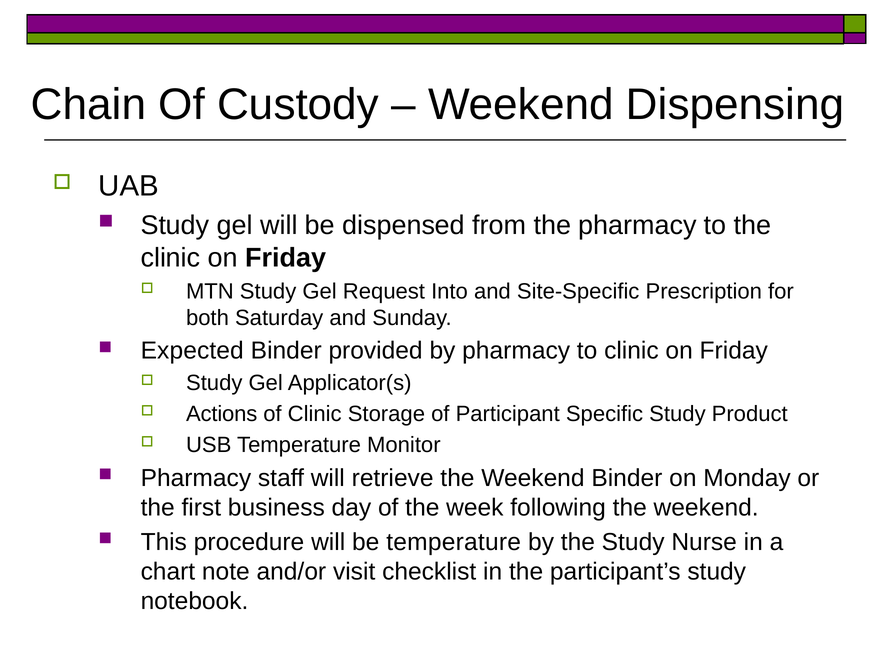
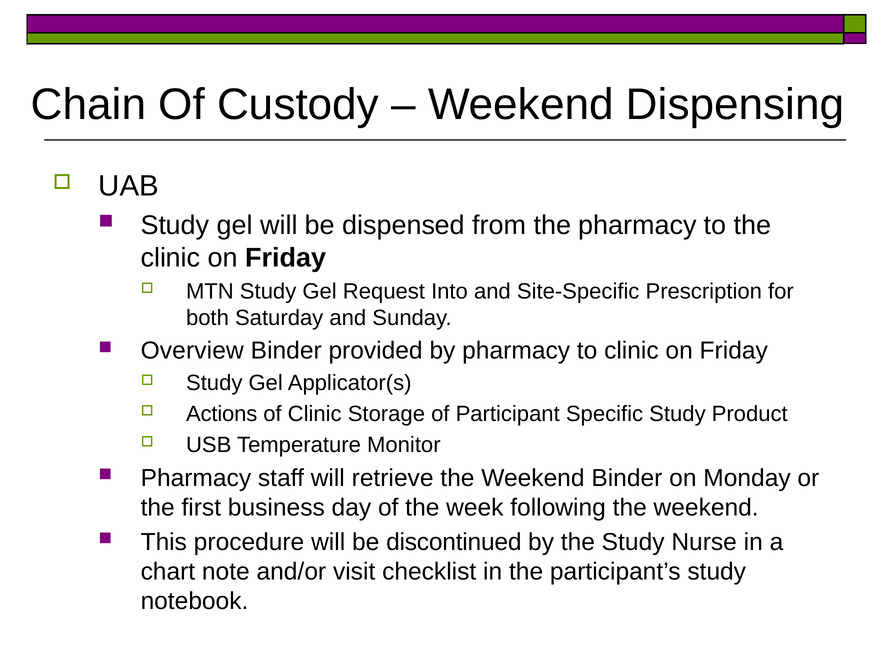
Expected: Expected -> Overview
be temperature: temperature -> discontinued
